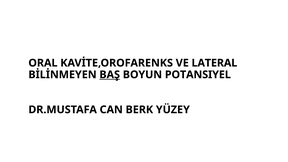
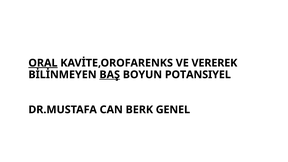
ORAL underline: none -> present
LATERAL: LATERAL -> VEREREK
YÜZEY: YÜZEY -> GENEL
